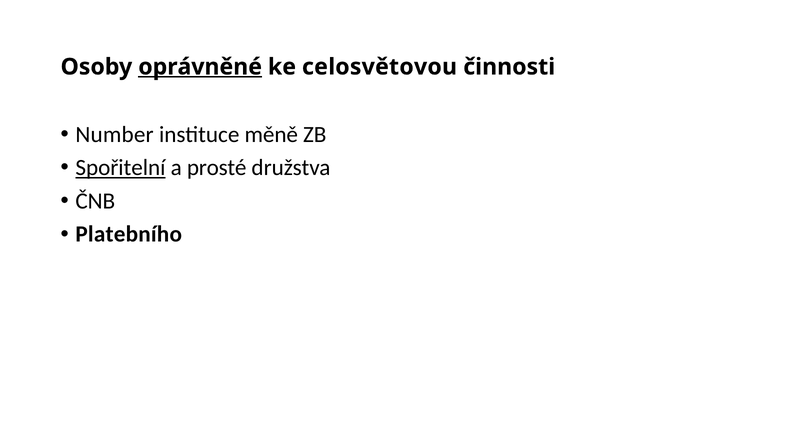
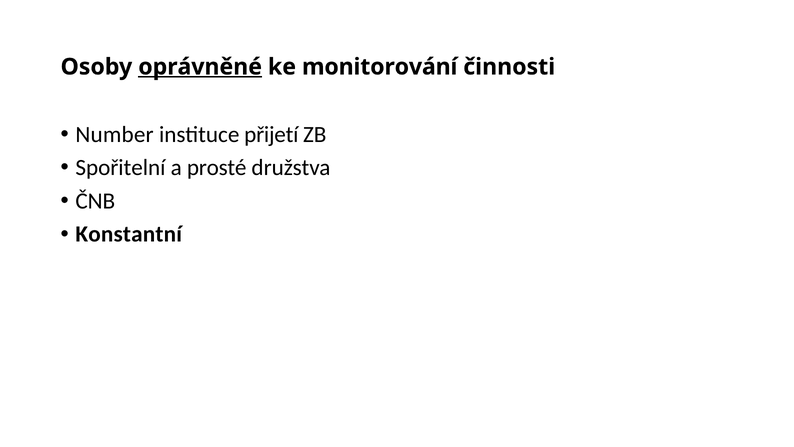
celosvětovou: celosvětovou -> monitorování
měně: měně -> přijetí
Spořitelní underline: present -> none
Platebního: Platebního -> Konstantní
